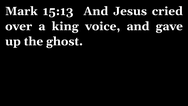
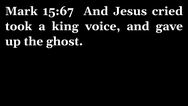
15:13: 15:13 -> 15:67
over: over -> took
